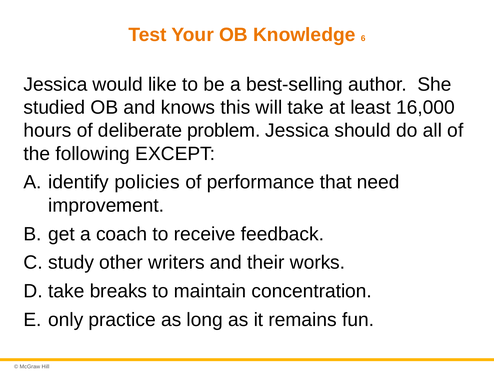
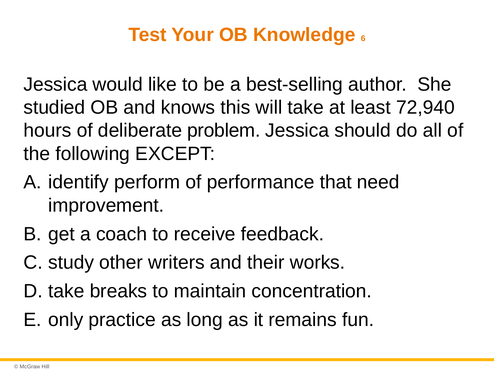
16,000: 16,000 -> 72,940
policies: policies -> perform
